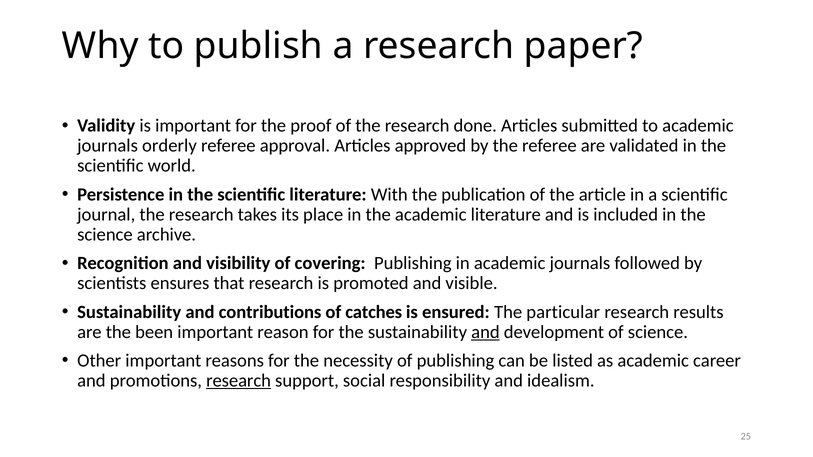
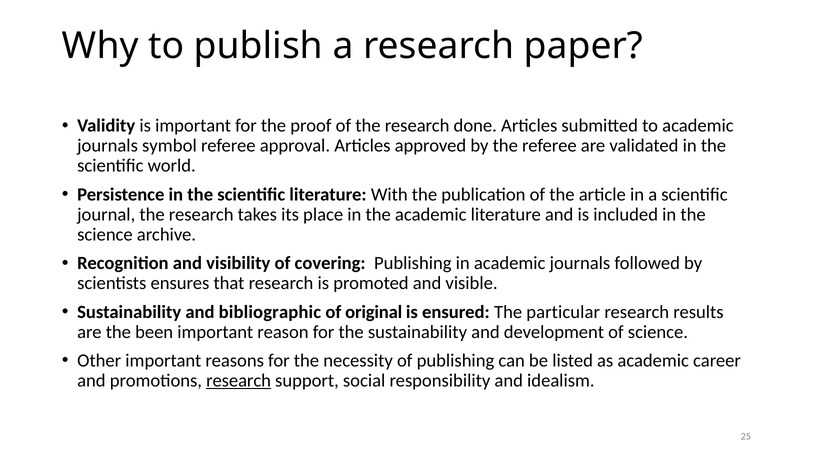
orderly: orderly -> symbol
contributions: contributions -> bibliographic
catches: catches -> original
and at (485, 332) underline: present -> none
